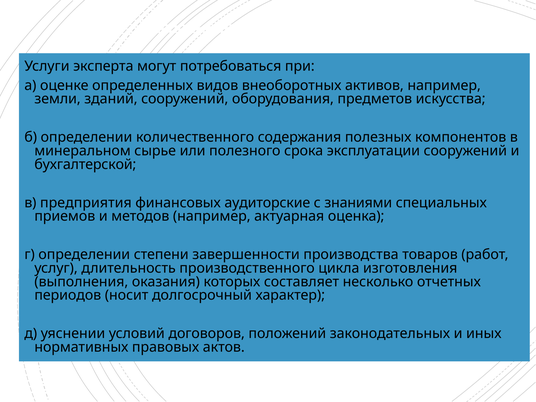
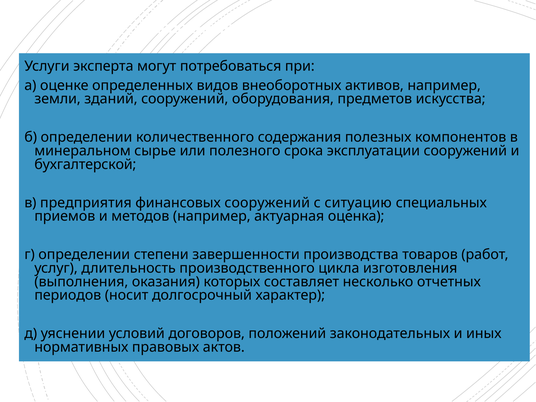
финансовых аудиторские: аудиторские -> сооружений
знаниями: знаниями -> ситуацию
